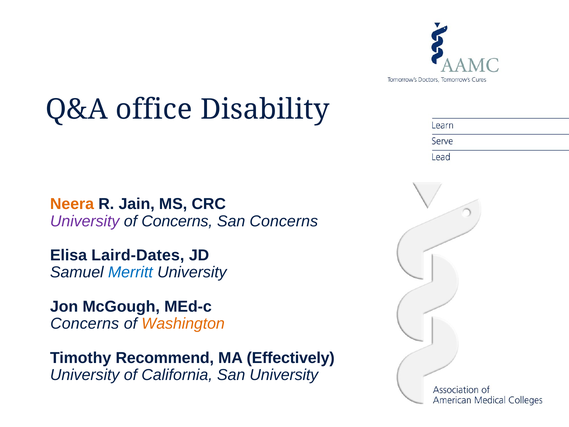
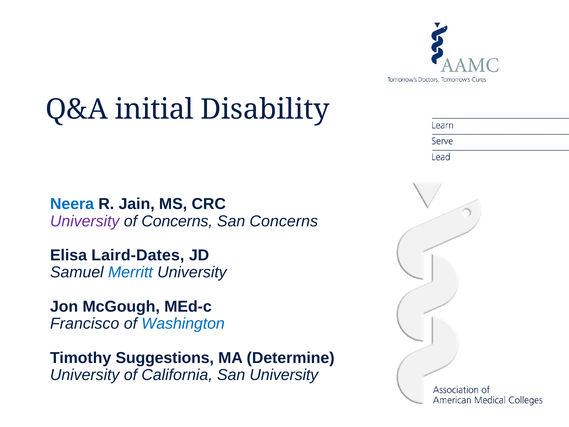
office: office -> initial
Neera colour: orange -> blue
Concerns at (85, 323): Concerns -> Francisco
Washington colour: orange -> blue
Recommend: Recommend -> Suggestions
Effectively: Effectively -> Determine
